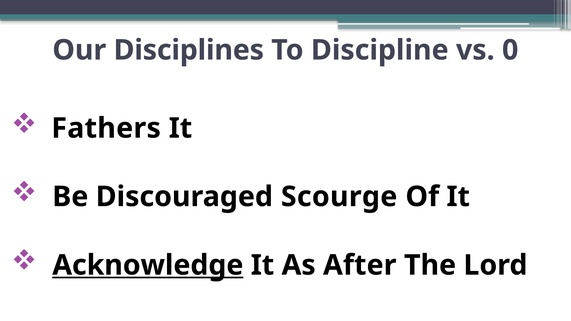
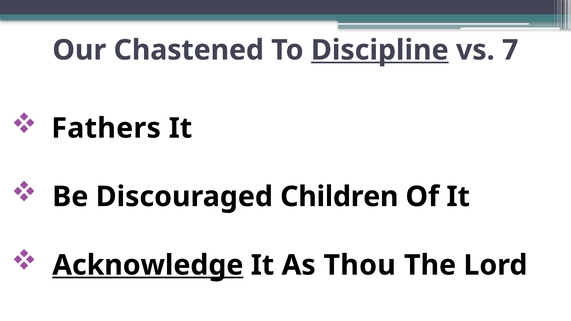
Disciplines: Disciplines -> Chastened
Discipline underline: none -> present
0: 0 -> 7
Scourge: Scourge -> Children
After: After -> Thou
